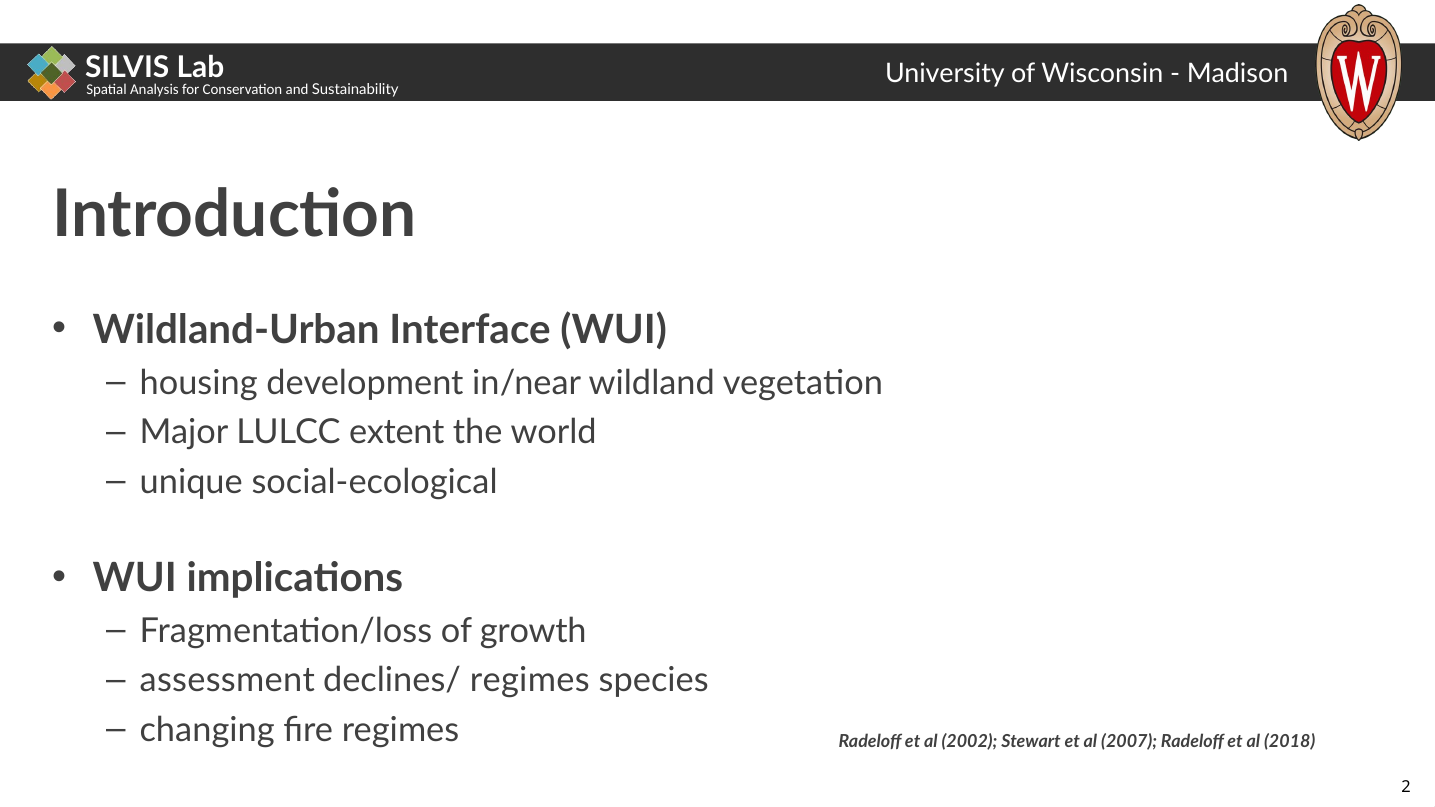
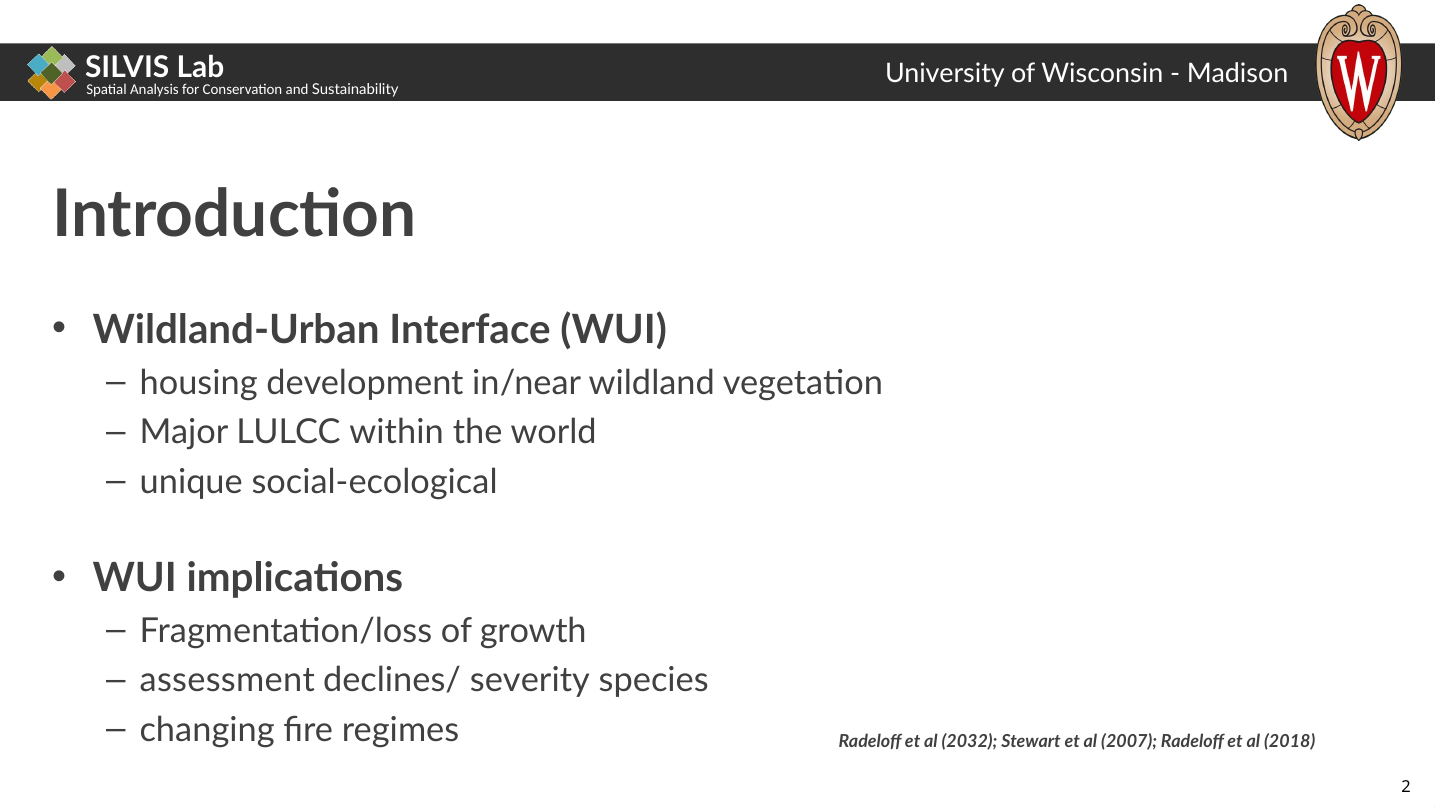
extent: extent -> within
declines/ regimes: regimes -> severity
2002: 2002 -> 2032
